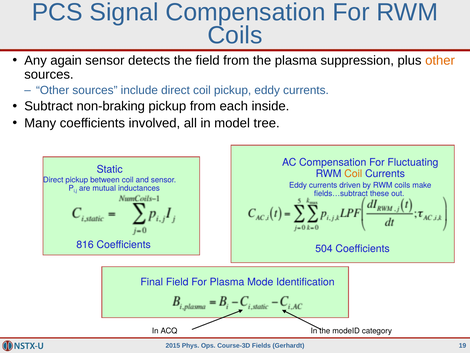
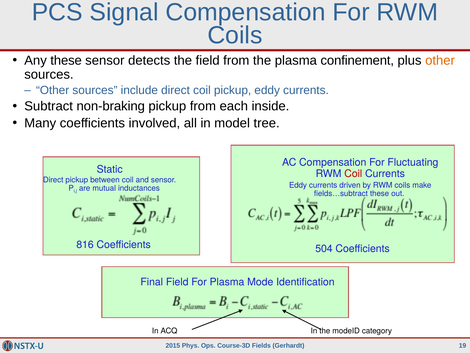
Any again: again -> these
suppression: suppression -> confinement
Coil at (353, 174) colour: orange -> red
